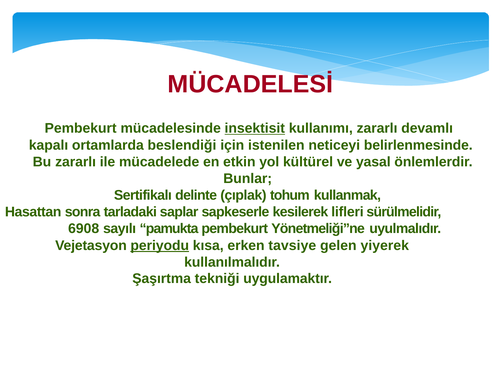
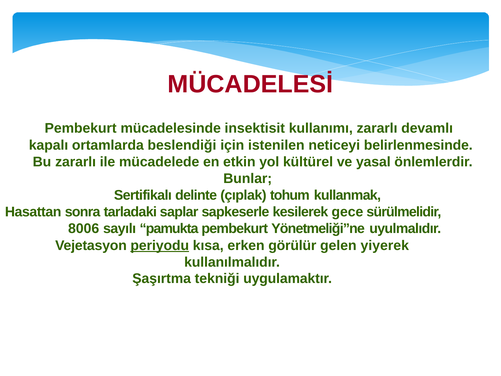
insektisit underline: present -> none
lifleri: lifleri -> gece
6908: 6908 -> 8006
tavsiye: tavsiye -> görülür
